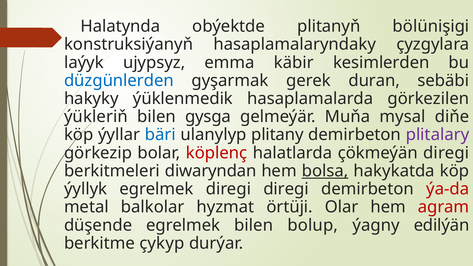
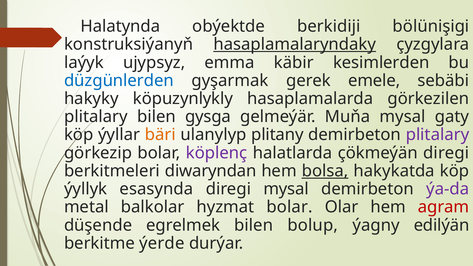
plitanyň: plitanyň -> berkidiji
hasaplamalaryndaky underline: none -> present
duran: duran -> emele
ýüklenmedik: ýüklenmedik -> köpuzynlykly
ýükleriň at (96, 117): ýükleriň -> plitalary
diňe: diňe -> gaty
bäri colour: blue -> orange
köplenç colour: red -> purple
ýyllyk egrelmek: egrelmek -> esasynda
diregi diregi: diregi -> mysal
ýa-da colour: red -> purple
hyzmat örtüji: örtüji -> bolar
çykyp: çykyp -> ýerde
